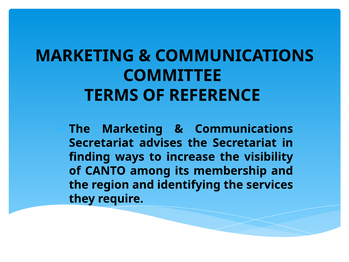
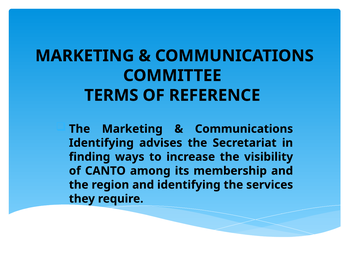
Secretariat at (101, 143): Secretariat -> Identifying
